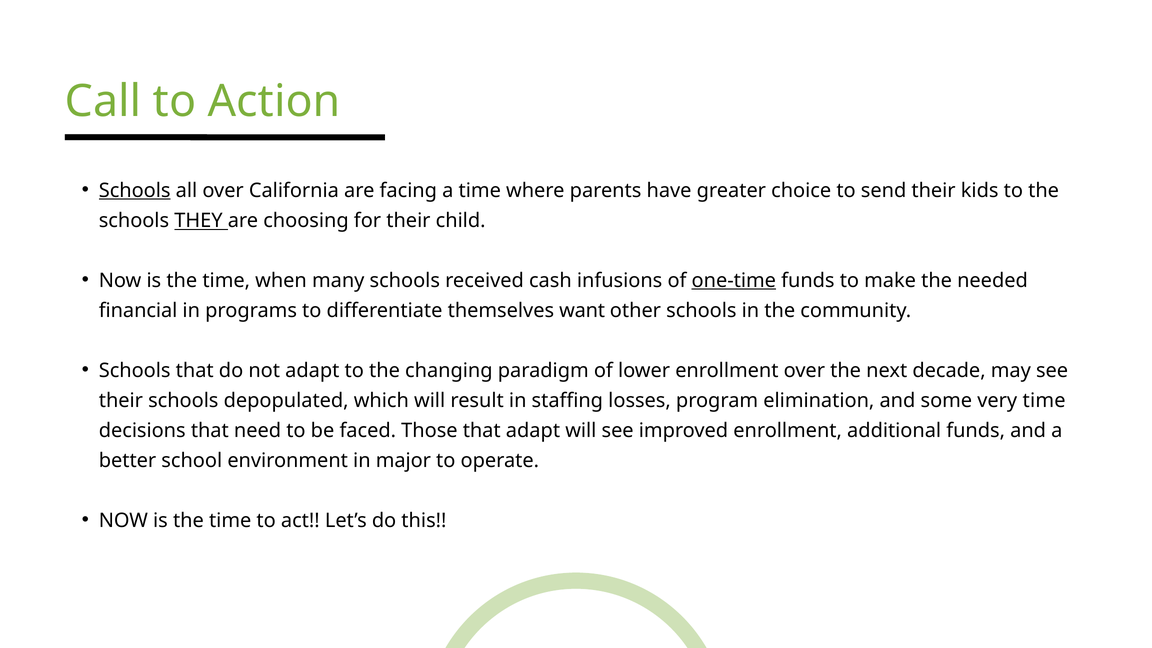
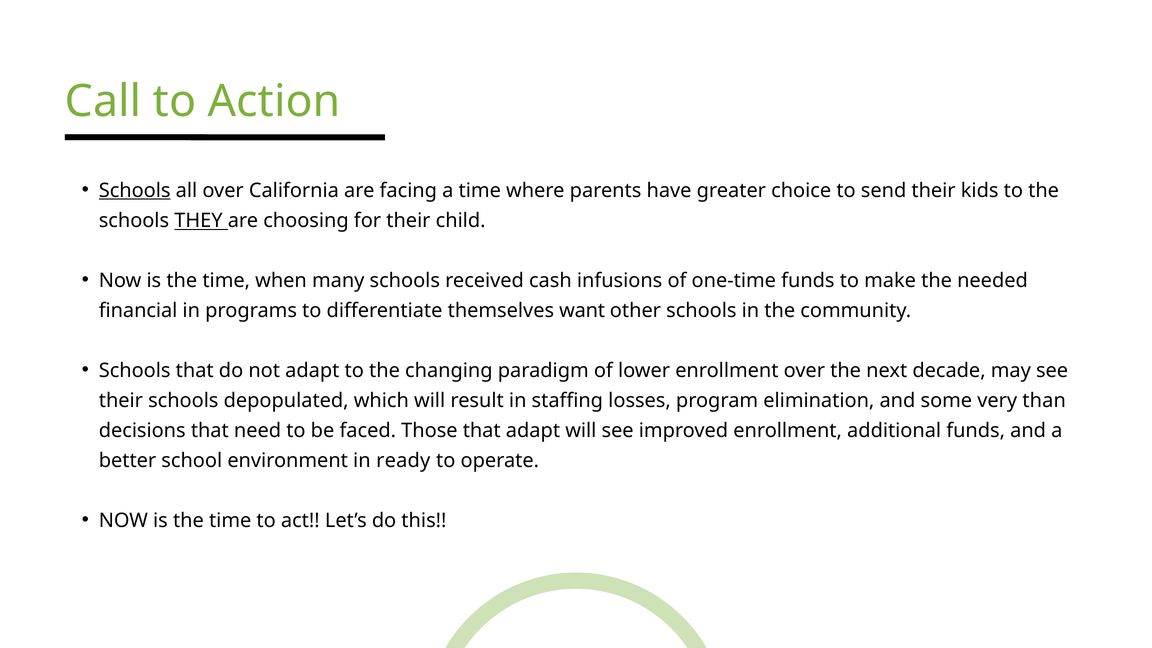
one-time underline: present -> none
very time: time -> than
major: major -> ready
